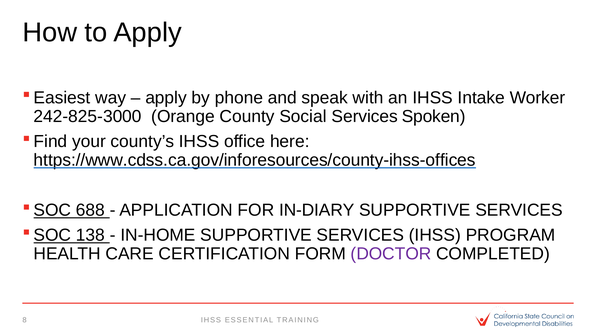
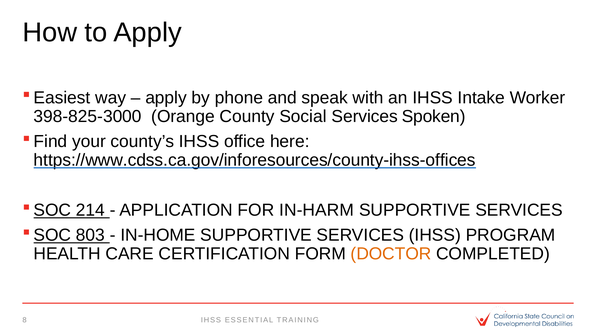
242-825-3000: 242-825-3000 -> 398-825-3000
688: 688 -> 214
IN-DIARY: IN-DIARY -> IN-HARM
138: 138 -> 803
DOCTOR colour: purple -> orange
